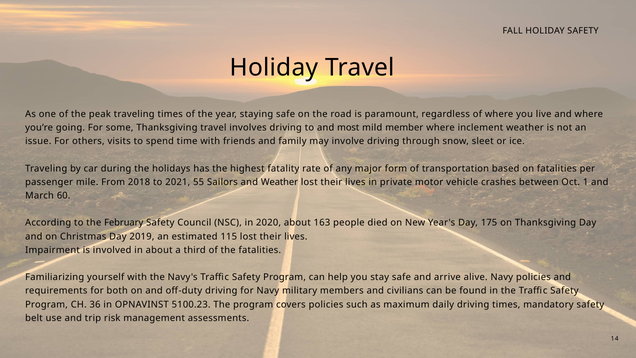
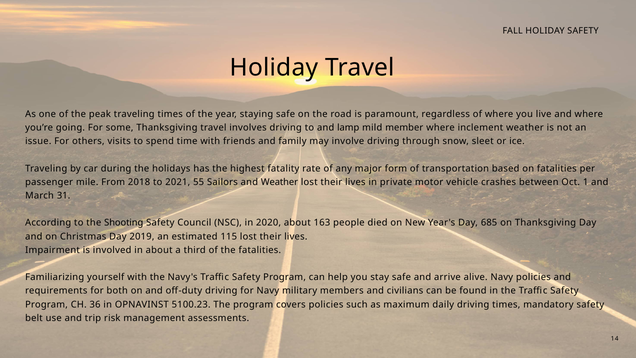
most: most -> lamp
60: 60 -> 31
February: February -> Shooting
175: 175 -> 685
